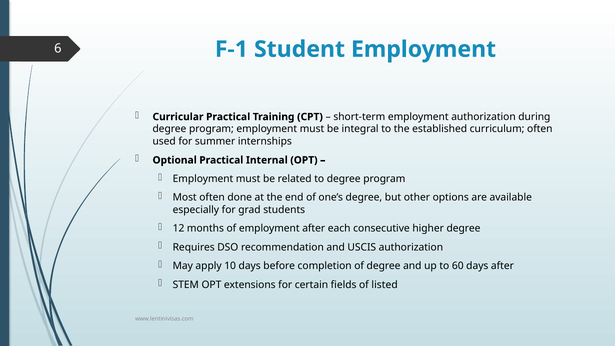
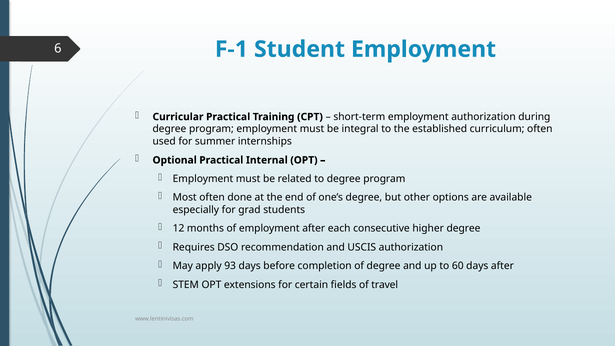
10: 10 -> 93
listed: listed -> travel
